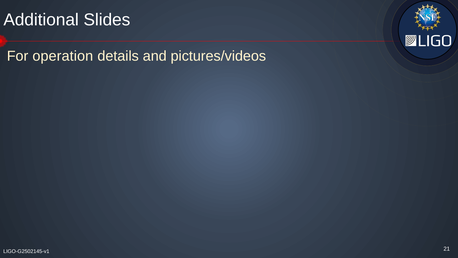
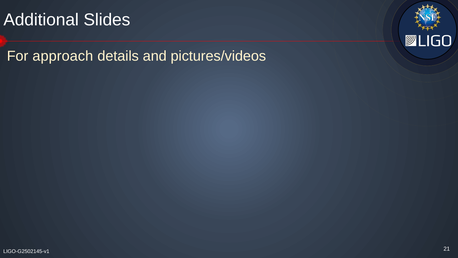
operation: operation -> approach
